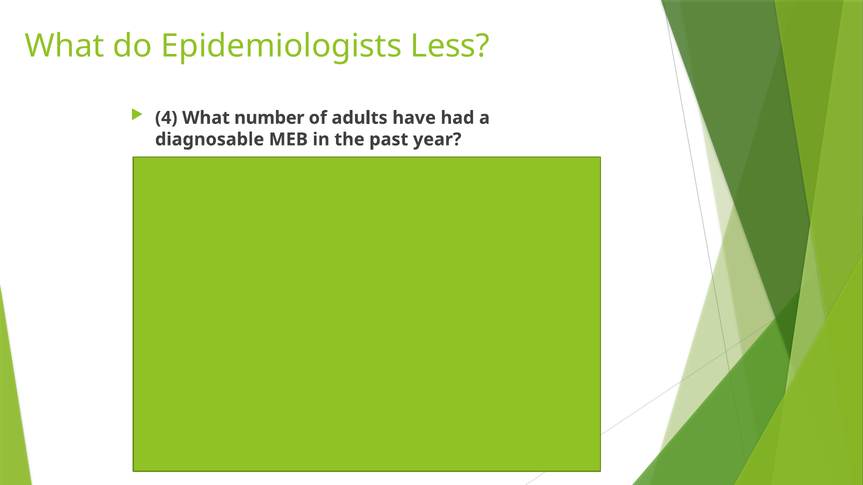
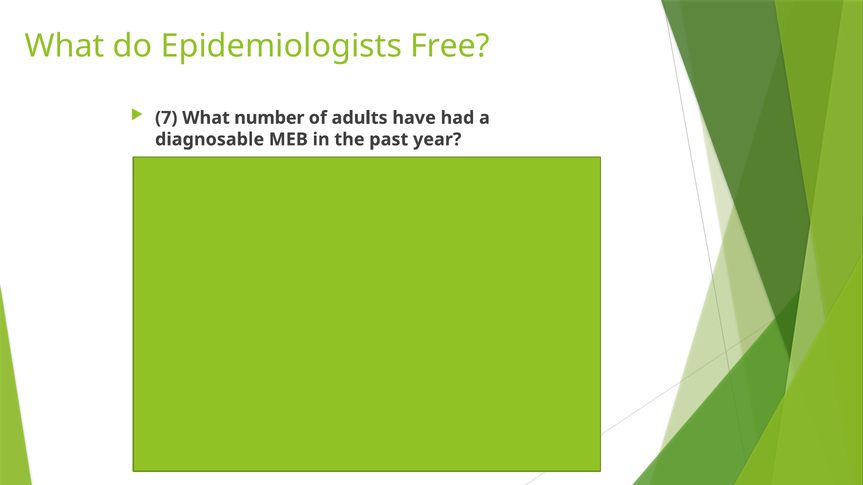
Less: Less -> Free
4: 4 -> 7
